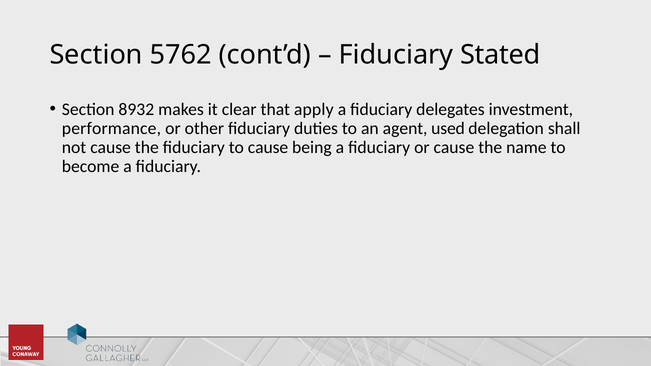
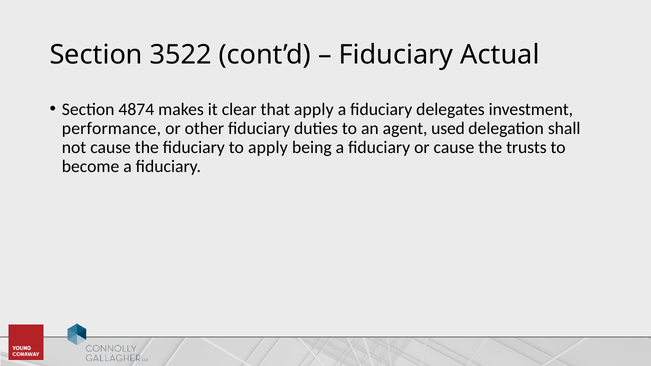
5762: 5762 -> 3522
Stated: Stated -> Actual
8932: 8932 -> 4874
to cause: cause -> apply
name: name -> trusts
